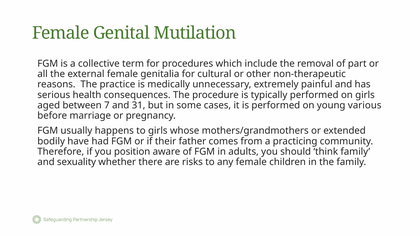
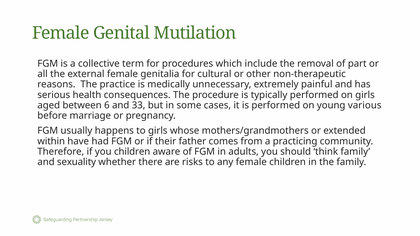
7: 7 -> 6
31: 31 -> 33
bodily: bodily -> within
you position: position -> children
